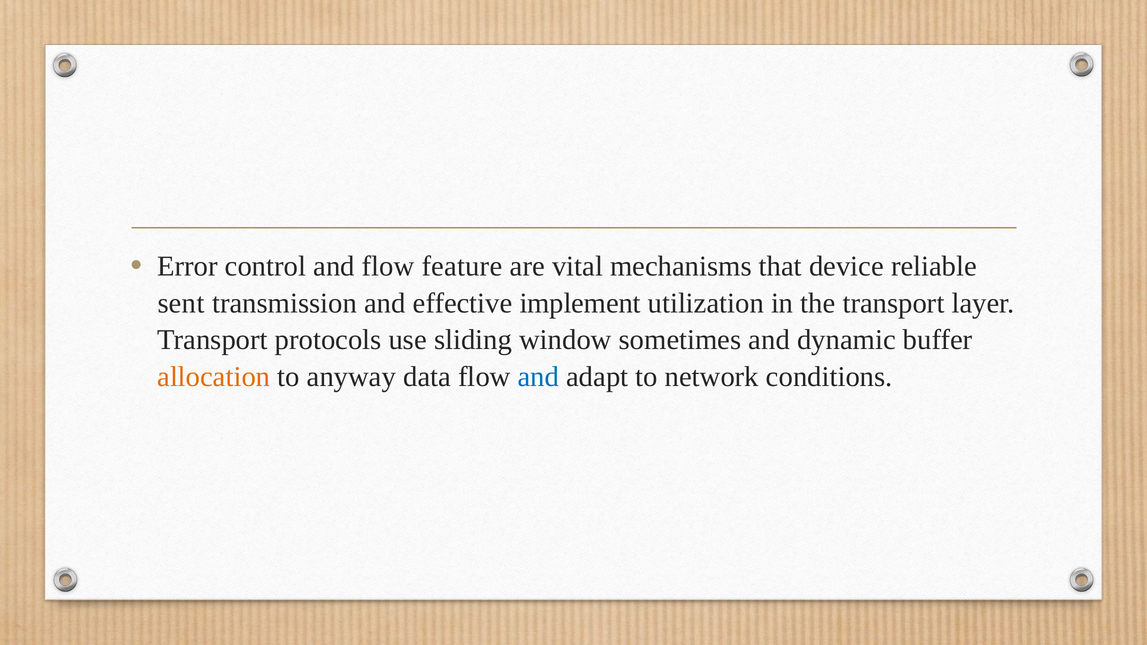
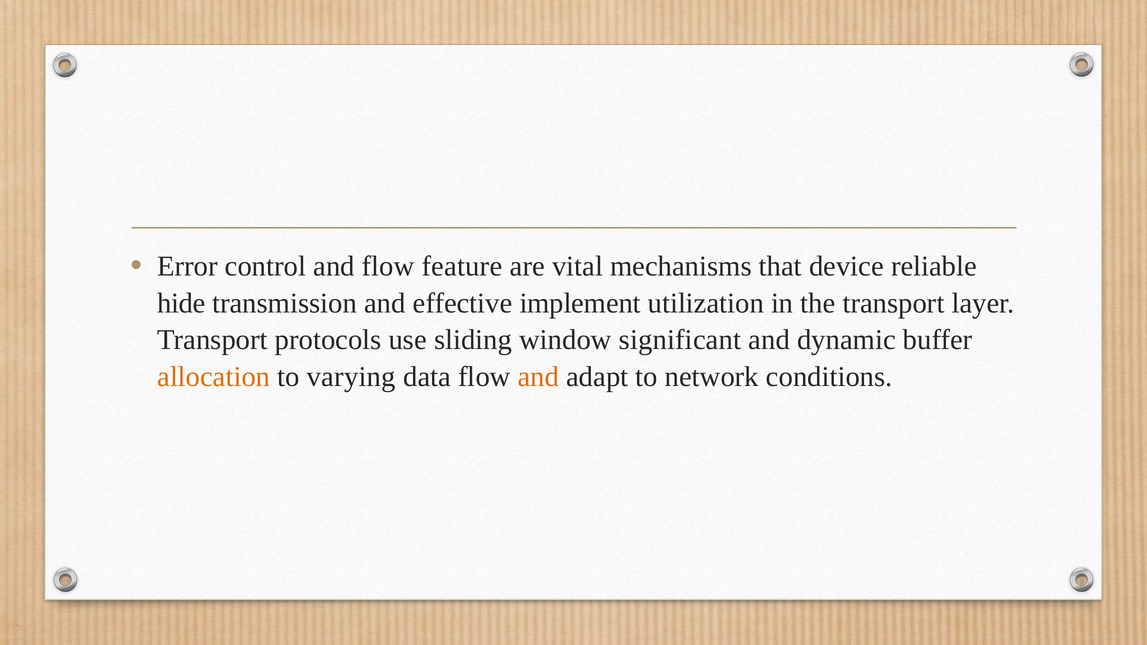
sent: sent -> hide
sometimes: sometimes -> significant
anyway: anyway -> varying
and at (538, 377) colour: blue -> orange
